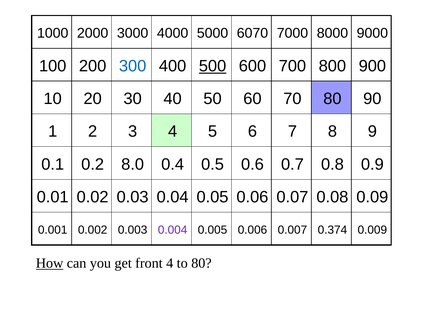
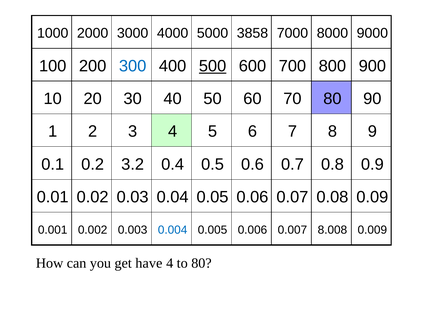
6070: 6070 -> 3858
8.0: 8.0 -> 3.2
0.004 colour: purple -> blue
0.374: 0.374 -> 8.008
How underline: present -> none
front: front -> have
